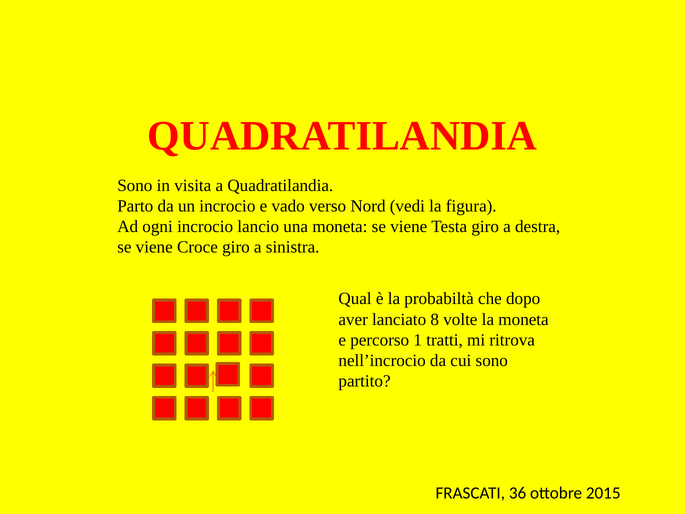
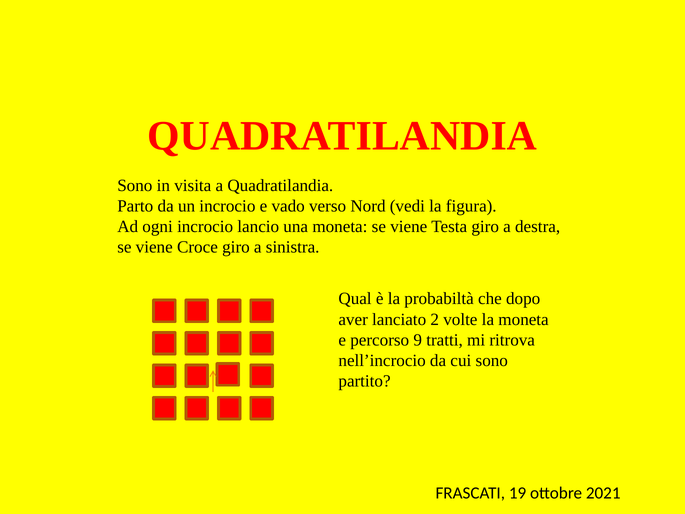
8: 8 -> 2
1: 1 -> 9
36: 36 -> 19
2015: 2015 -> 2021
